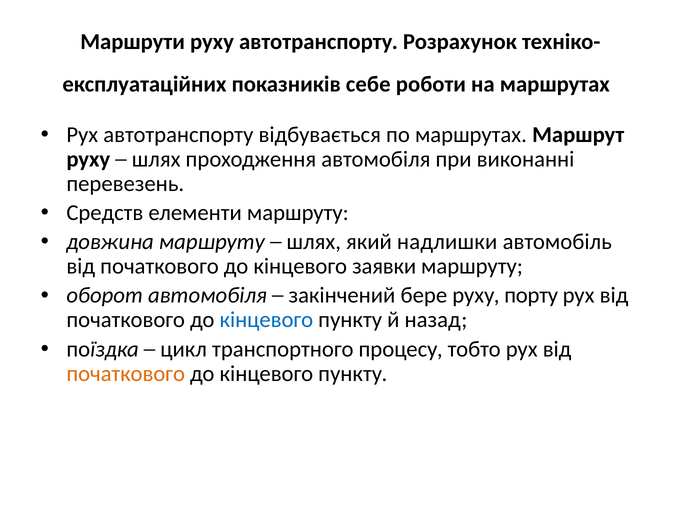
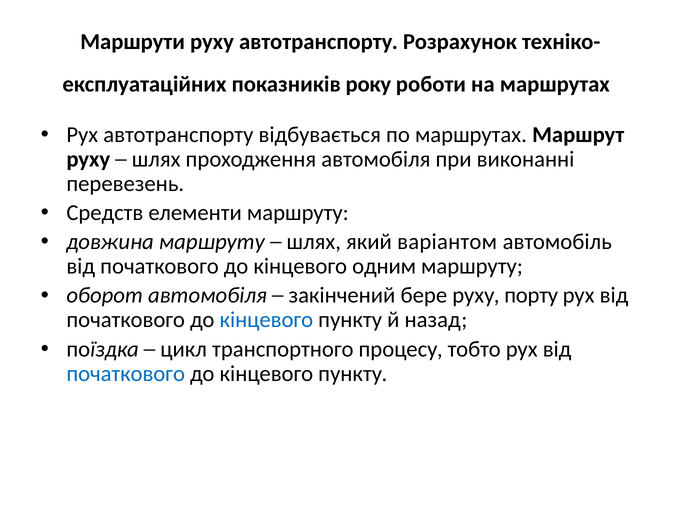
себе: себе -> року
надлишки: надлишки -> варіантом
заявки: заявки -> одним
початкового at (126, 373) colour: orange -> blue
